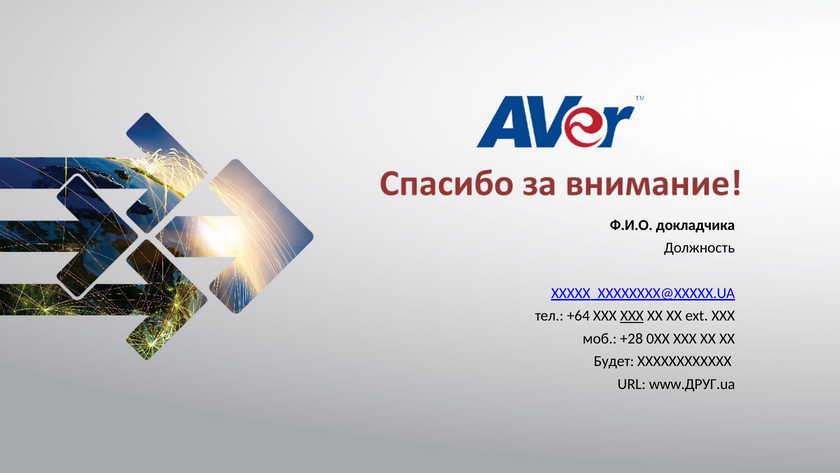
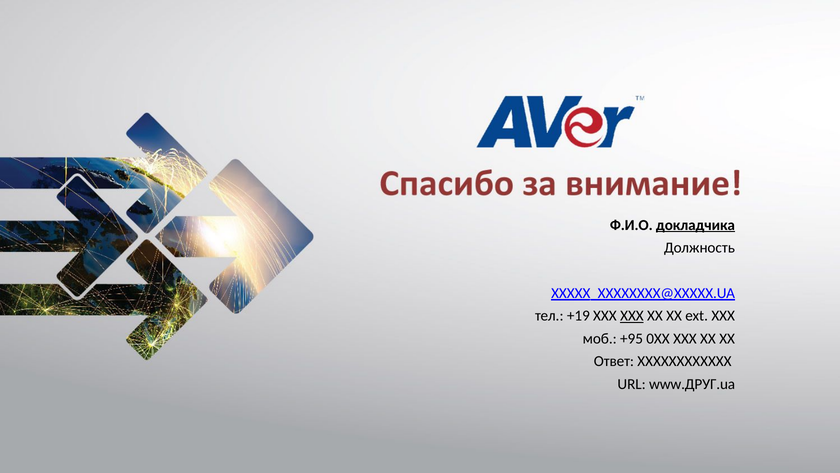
докладчика underline: none -> present
+64: +64 -> +19
+28: +28 -> +95
Будет: Будет -> Ответ
